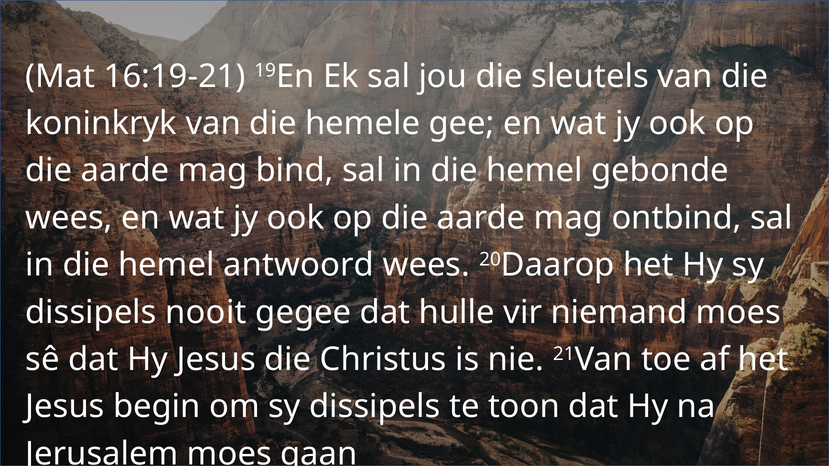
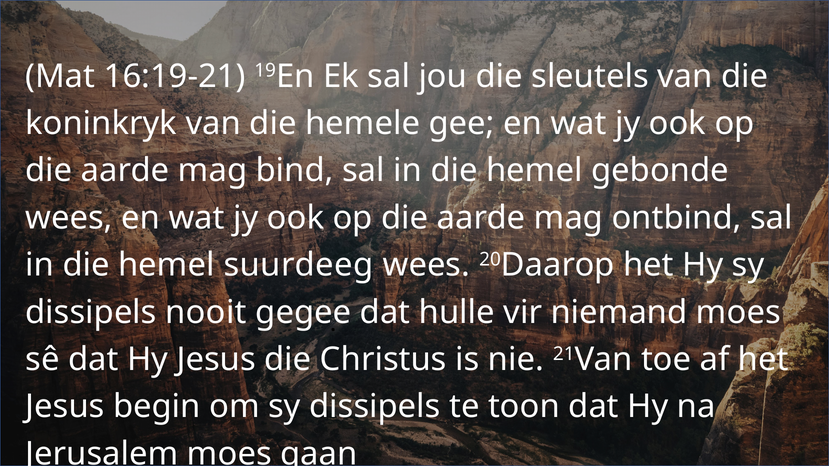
antwoord: antwoord -> suurdeeg
